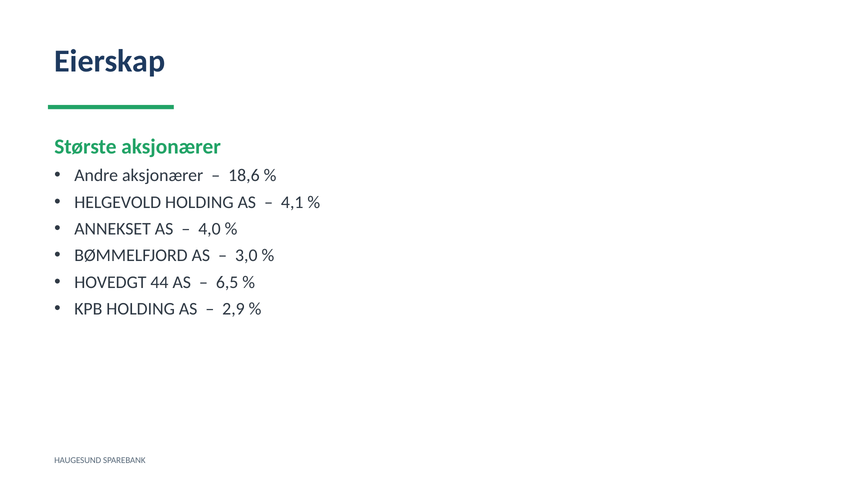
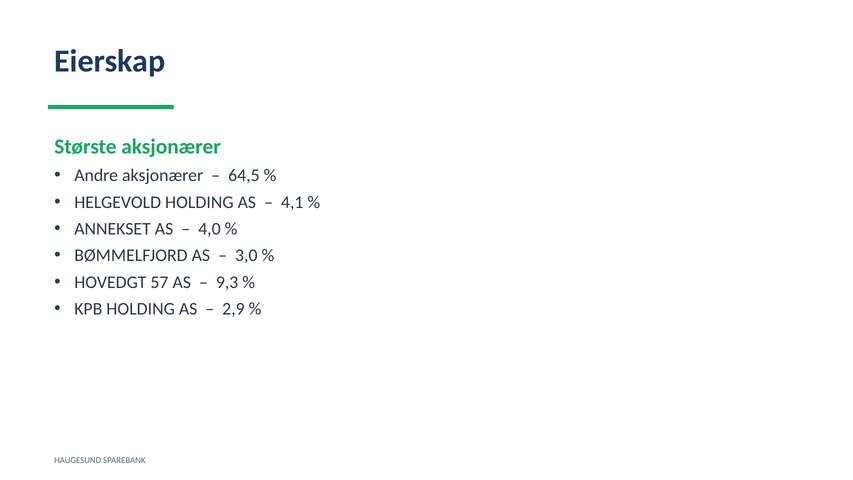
18,6: 18,6 -> 64,5
44: 44 -> 57
6,5: 6,5 -> 9,3
